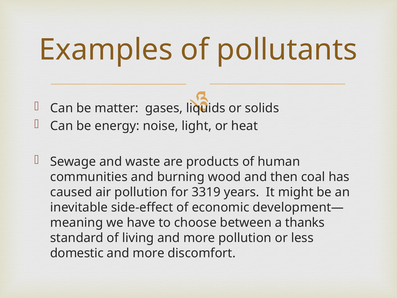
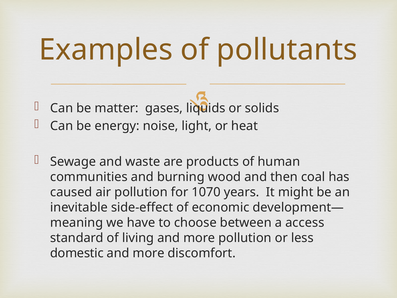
3319: 3319 -> 1070
thanks: thanks -> access
